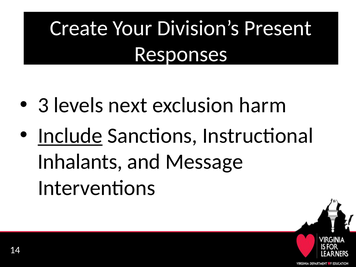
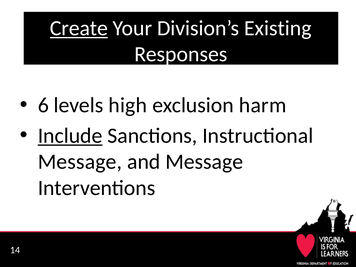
Create underline: none -> present
Present: Present -> Existing
3: 3 -> 6
next: next -> high
Inhalants at (80, 162): Inhalants -> Message
